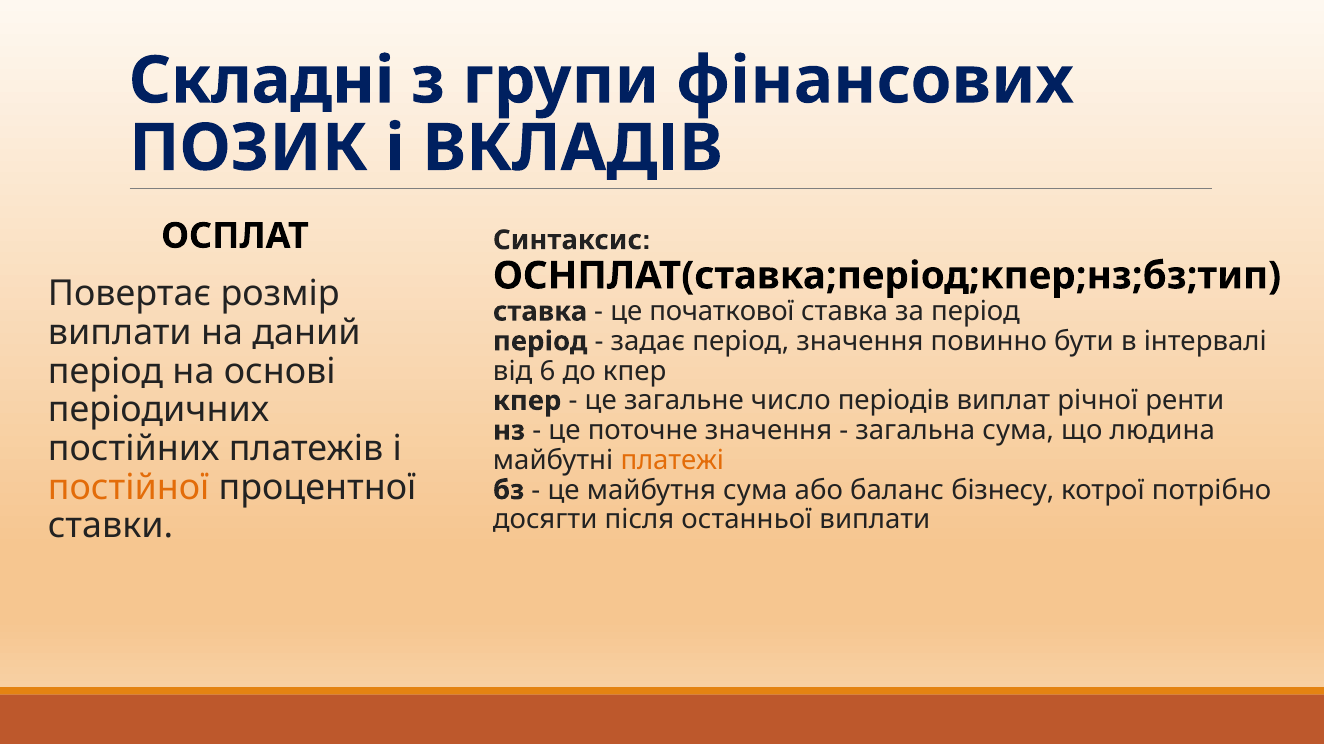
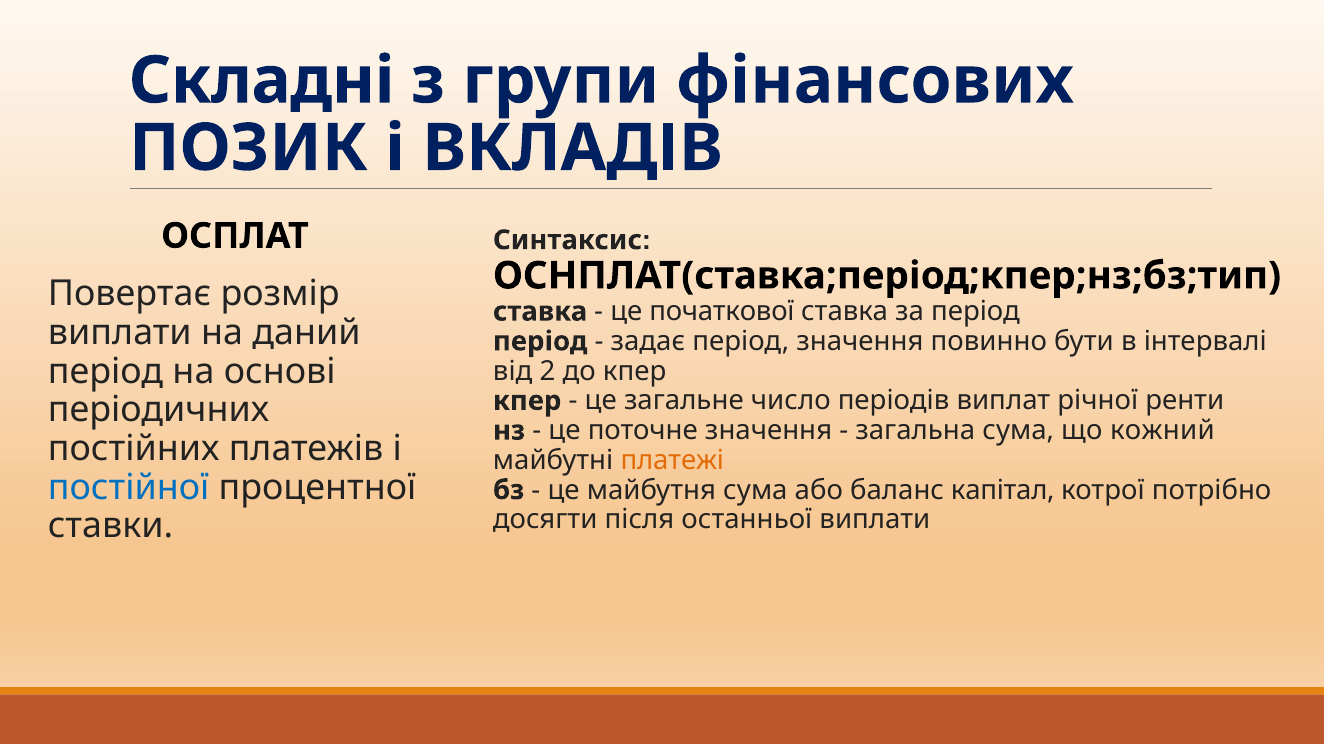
6: 6 -> 2
людина: людина -> кожний
постійної colour: orange -> blue
бізнесу: бізнесу -> капітал
